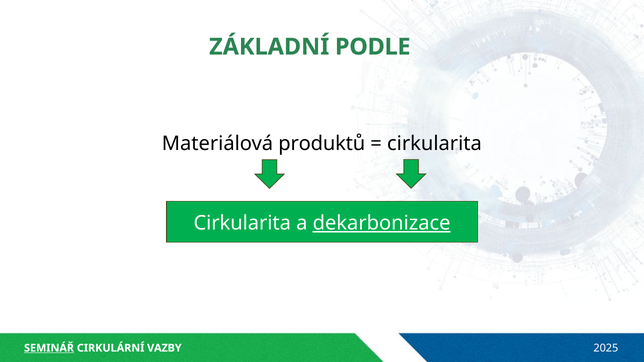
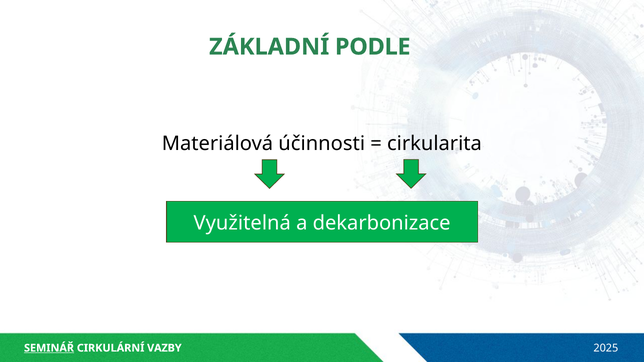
produktů: produktů -> účinnosti
Cirkularita at (242, 223): Cirkularita -> Využitelná
dekarbonizace underline: present -> none
